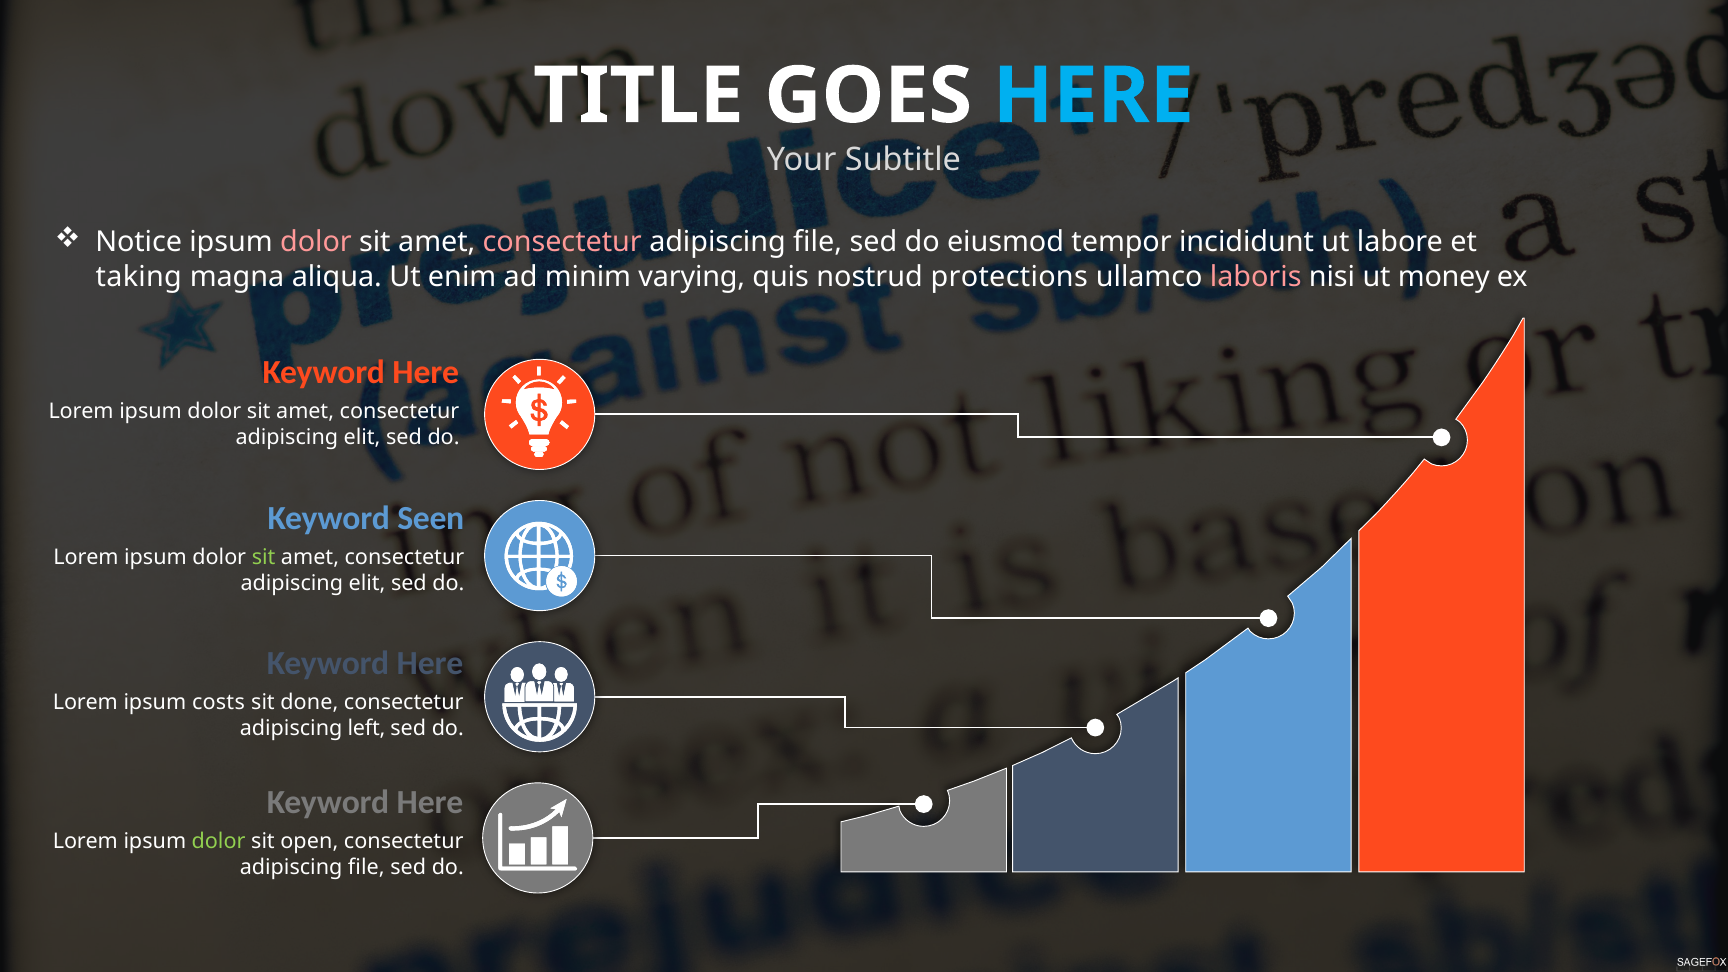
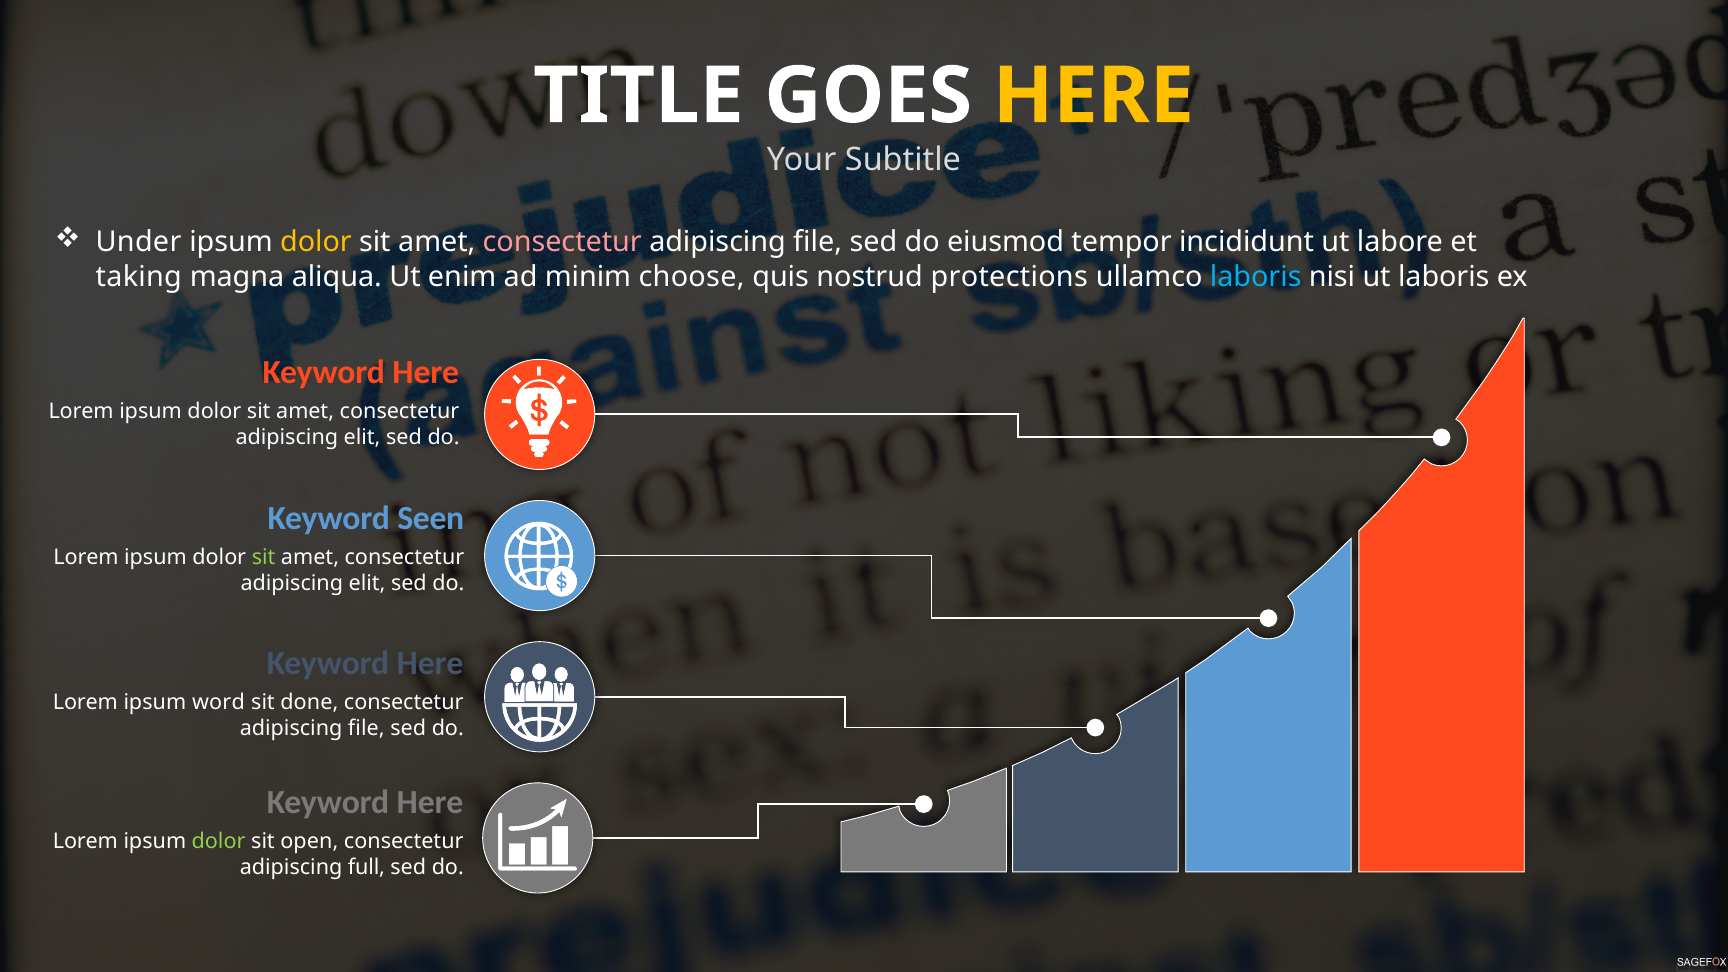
HERE at (1093, 96) colour: light blue -> yellow
Notice: Notice -> Under
dolor at (316, 242) colour: pink -> yellow
varying: varying -> choose
laboris at (1256, 277) colour: pink -> light blue
ut money: money -> laboris
costs: costs -> word
left at (366, 728): left -> file
file at (366, 867): file -> full
